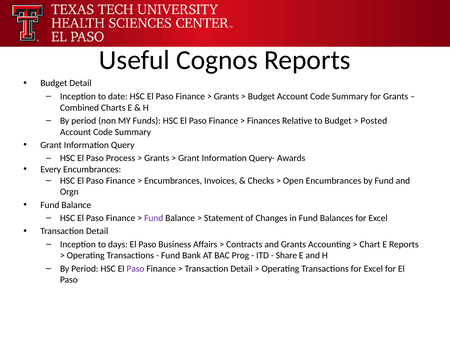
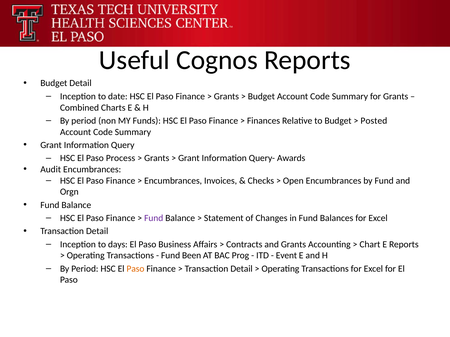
Every: Every -> Audit
Bank: Bank -> Been
Share: Share -> Event
Paso at (135, 269) colour: purple -> orange
